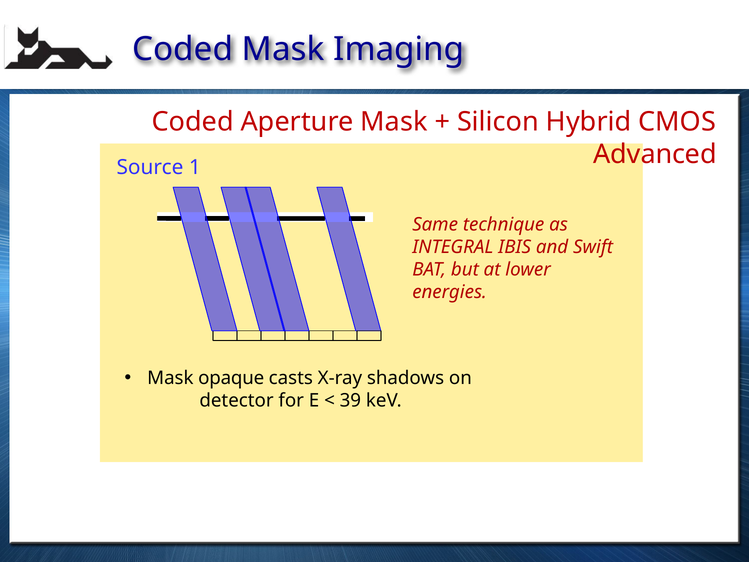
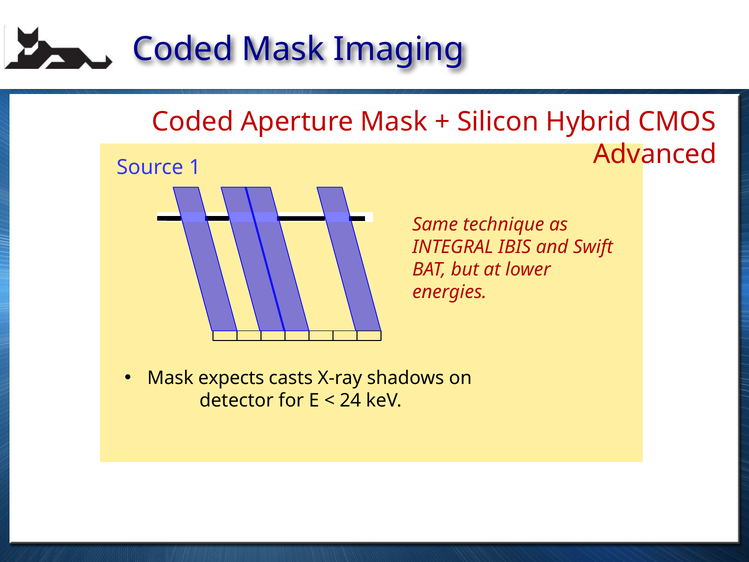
opaque: opaque -> expects
39: 39 -> 24
